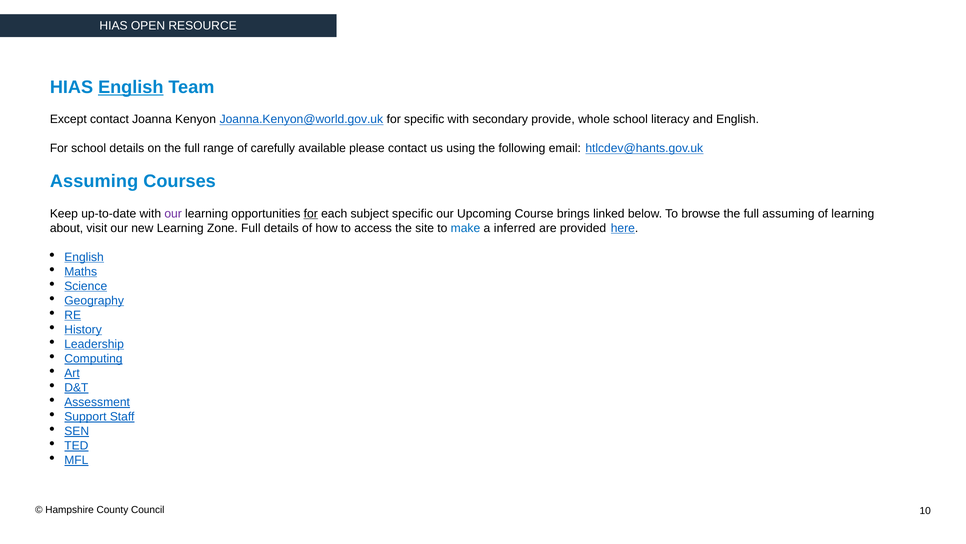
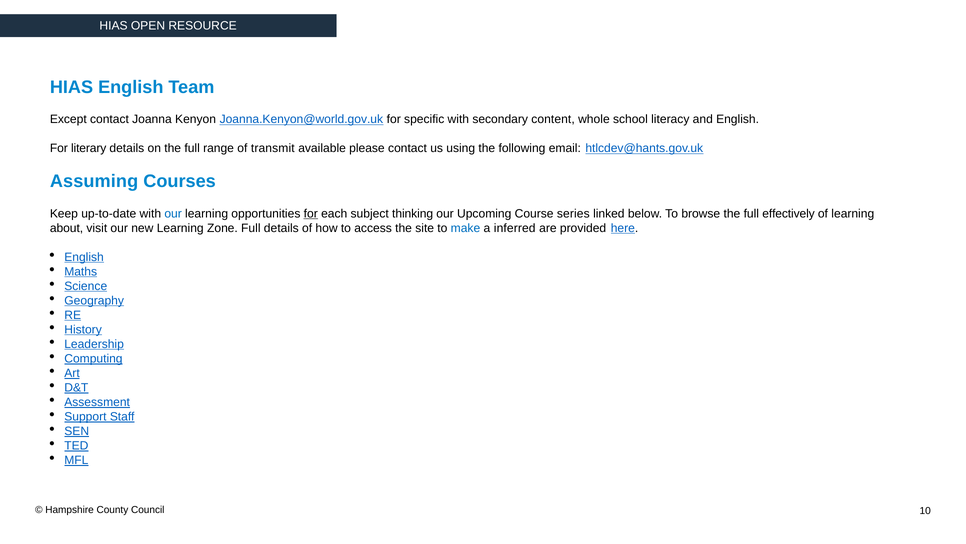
English at (131, 87) underline: present -> none
provide: provide -> content
For school: school -> literary
carefully: carefully -> transmit
our at (173, 213) colour: purple -> blue
subject specific: specific -> thinking
brings: brings -> series
full assuming: assuming -> effectively
